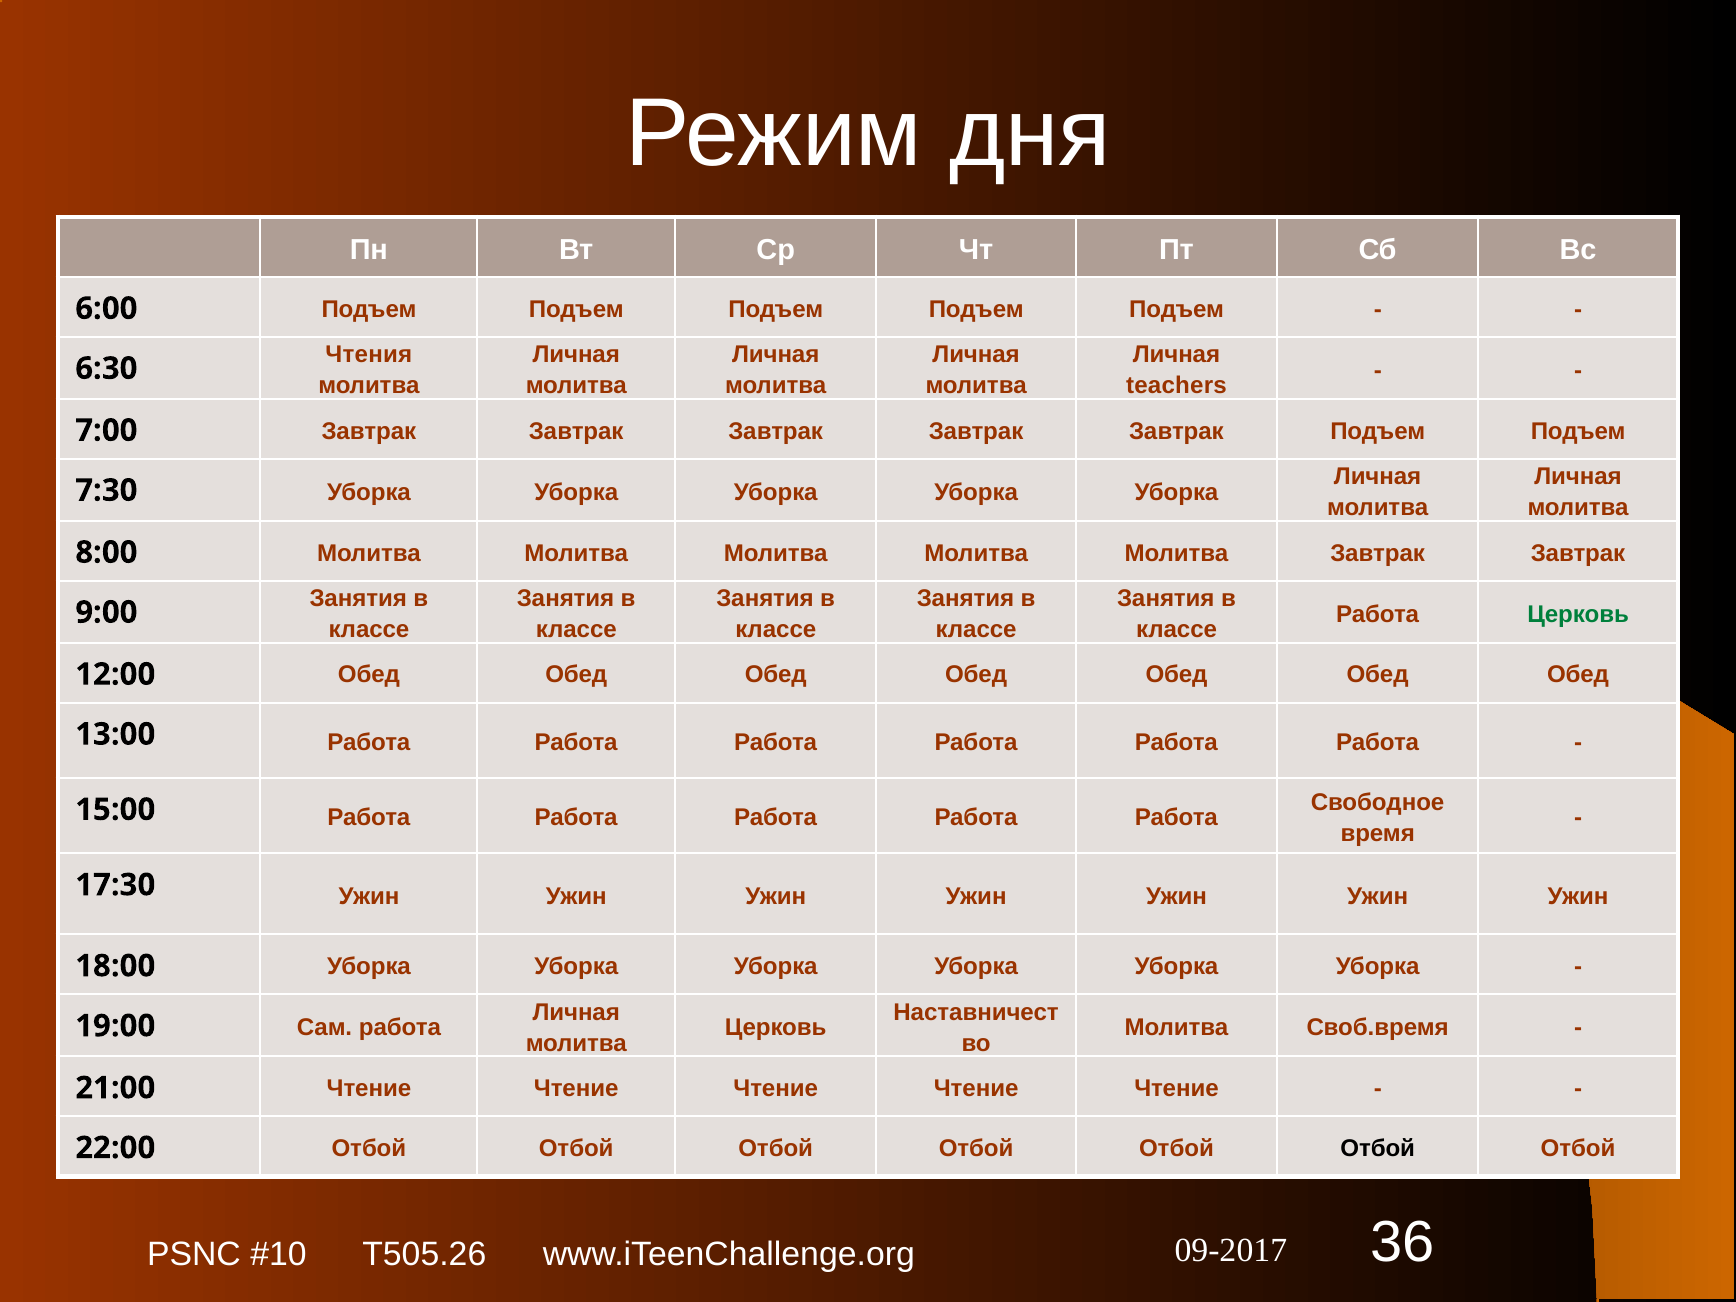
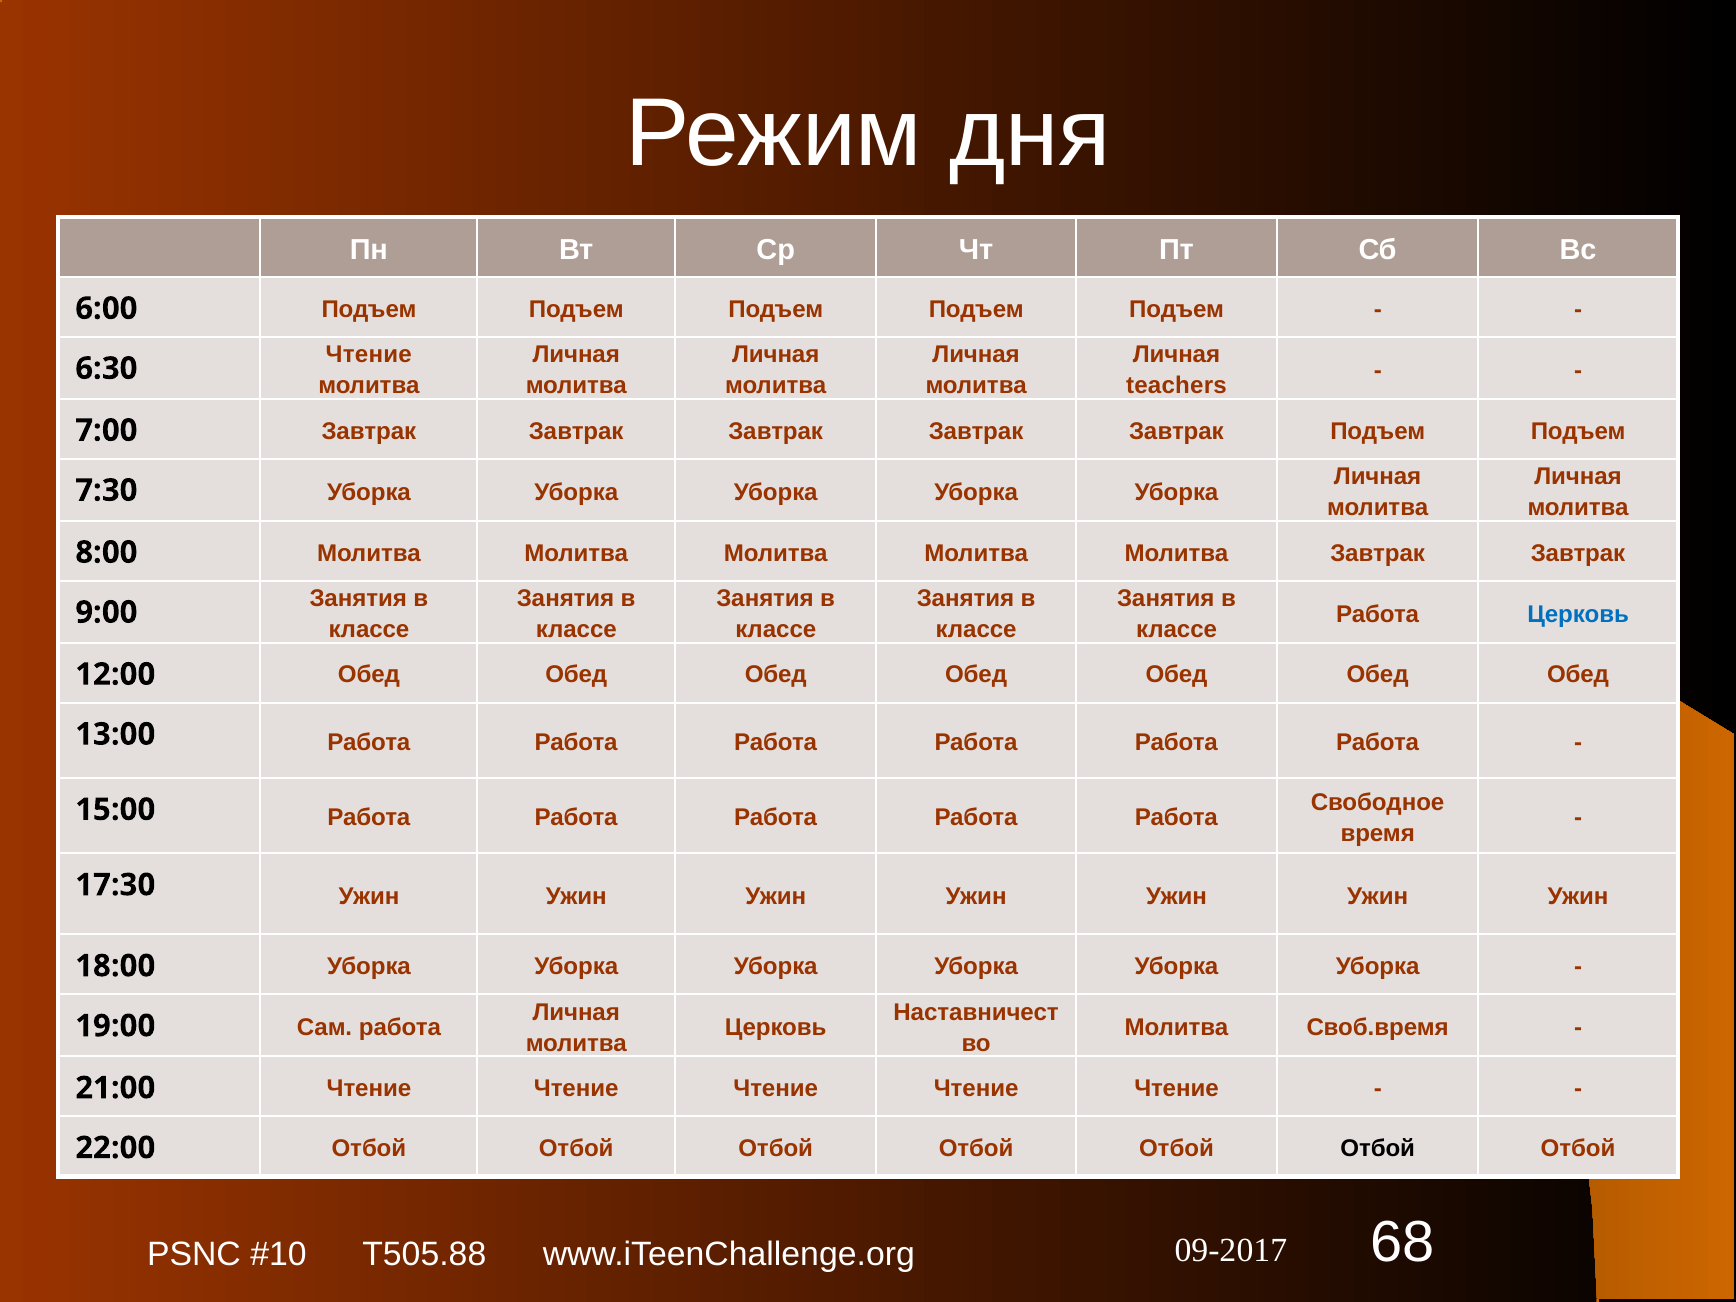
Чтения at (369, 355): Чтения -> Чтение
Церковь at (1578, 614) colour: green -> blue
36: 36 -> 68
T505.26: T505.26 -> T505.88
